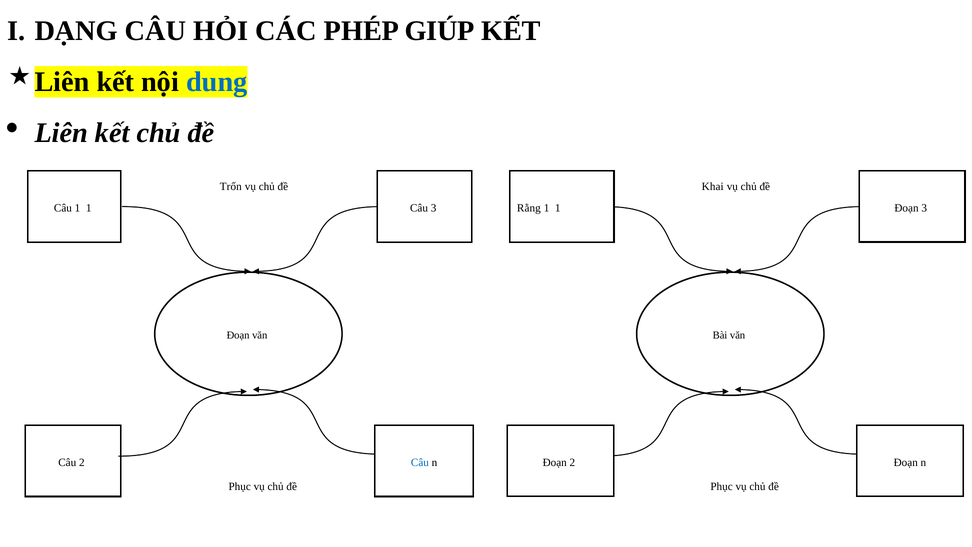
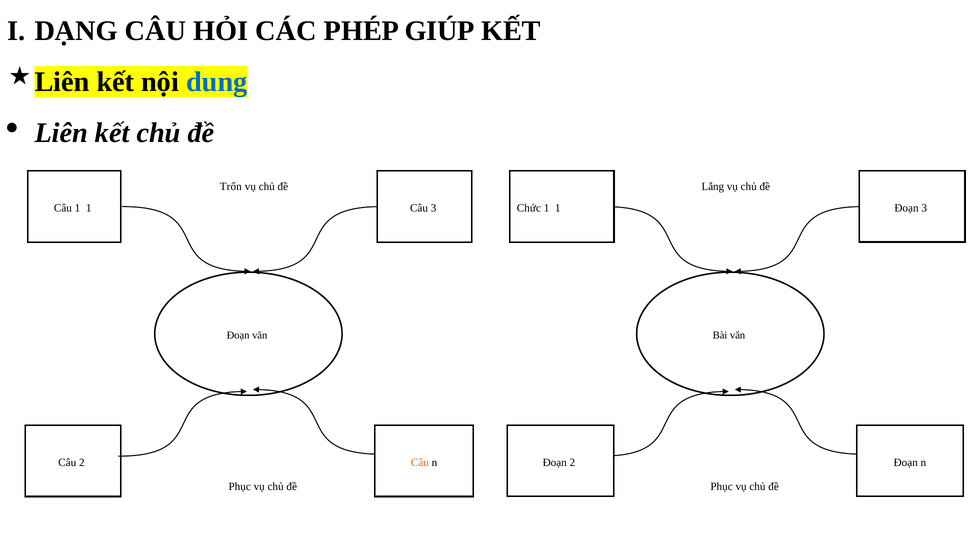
Khai: Khai -> Lắng
Rằng: Rằng -> Chức
Câu at (420, 462) colour: blue -> orange
